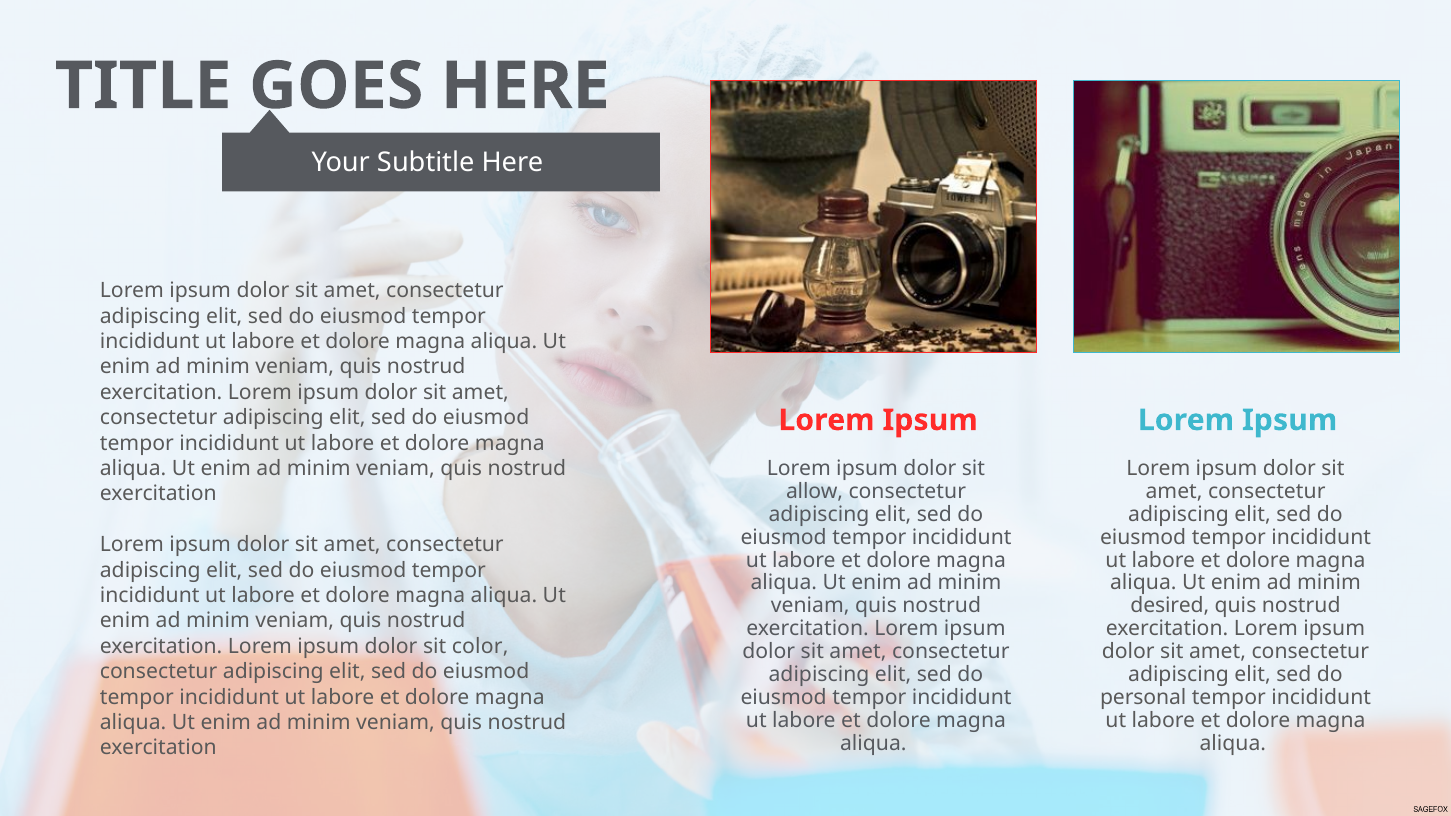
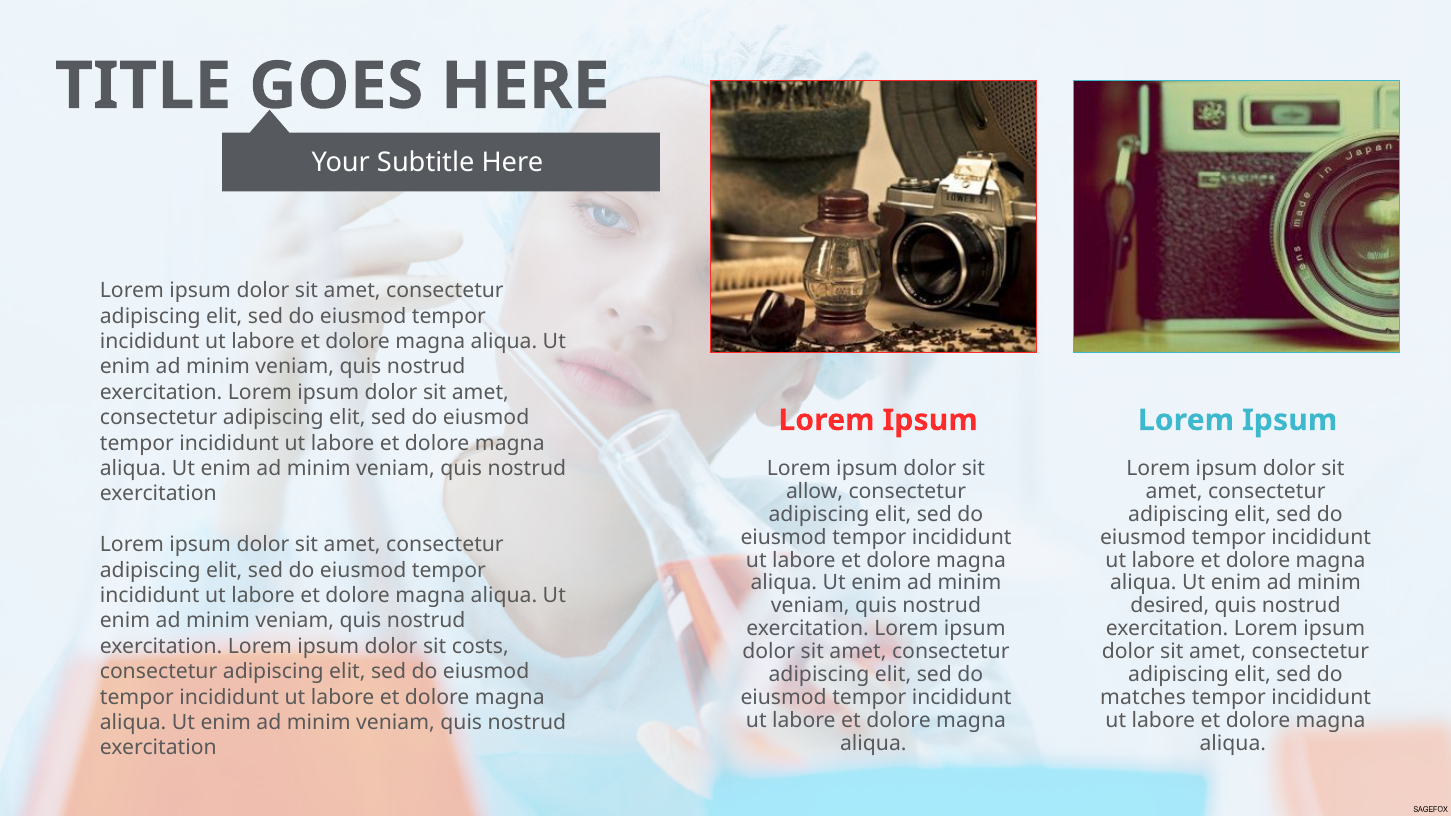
color: color -> costs
personal: personal -> matches
